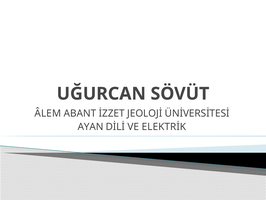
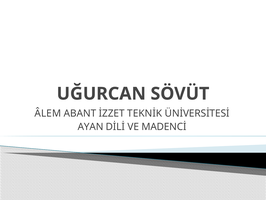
JEOLOJİ: JEOLOJİ -> TEKNİK
ELEKTRİK: ELEKTRİK -> MADENCİ
